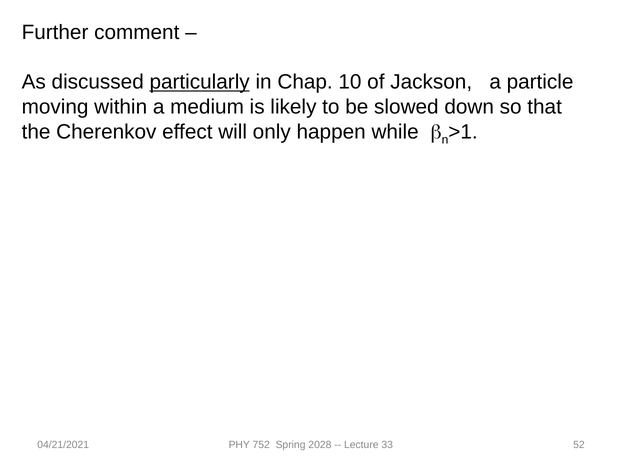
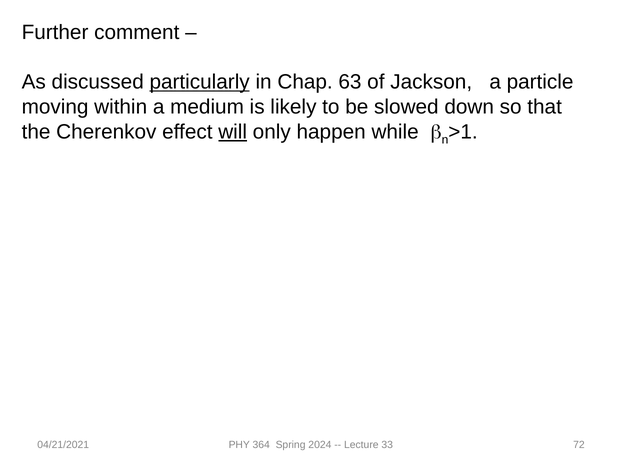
10: 10 -> 63
will underline: none -> present
752: 752 -> 364
2028: 2028 -> 2024
52: 52 -> 72
